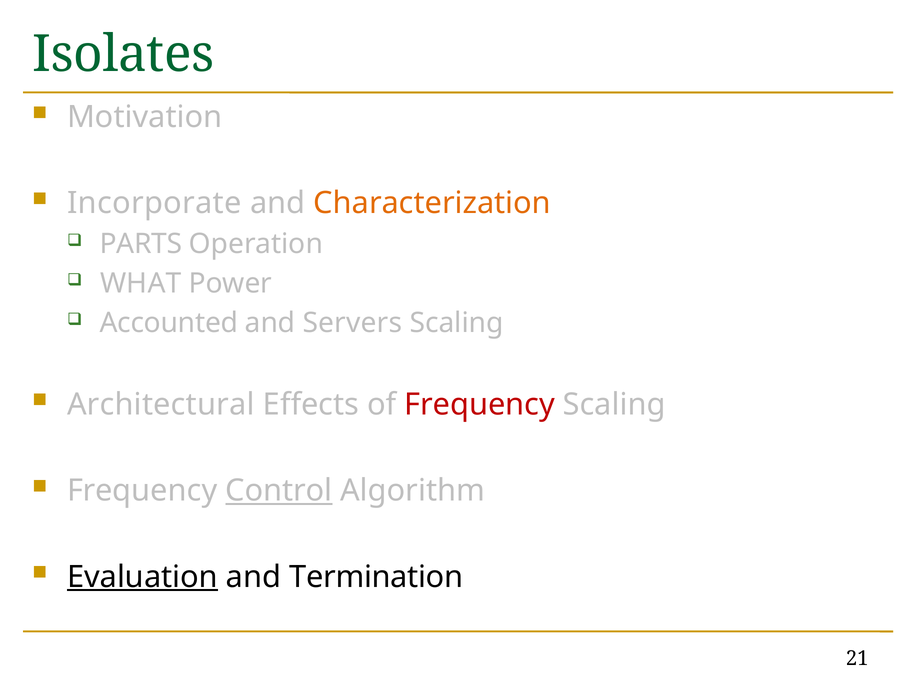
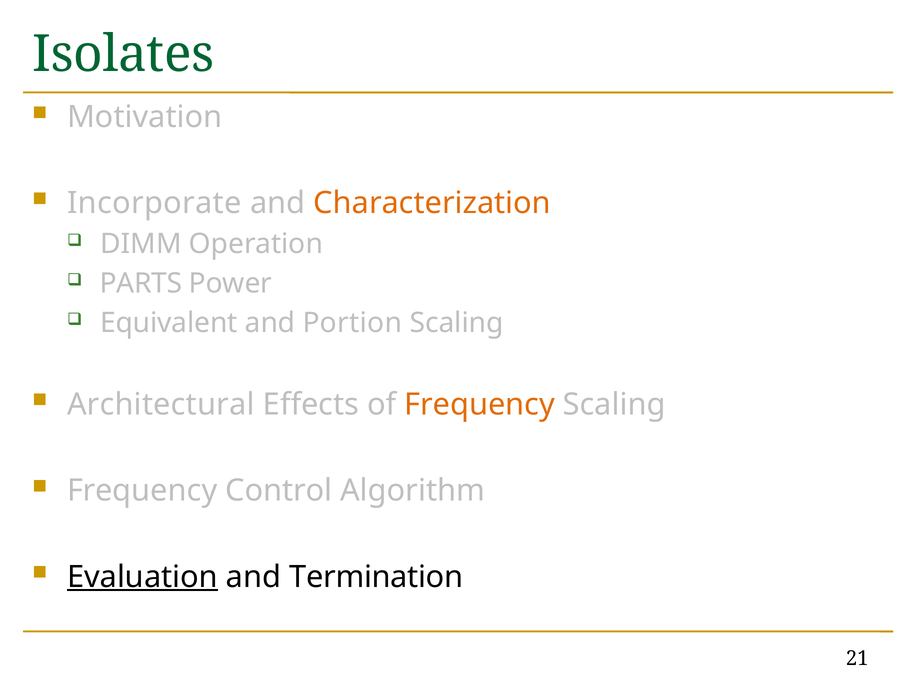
PARTS: PARTS -> DIMM
WHAT: WHAT -> PARTS
Accounted: Accounted -> Equivalent
Servers: Servers -> Portion
Frequency at (480, 404) colour: red -> orange
Control underline: present -> none
